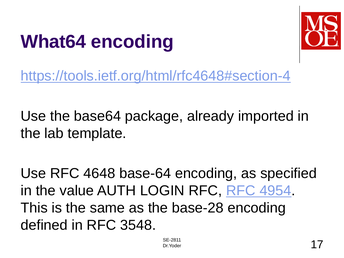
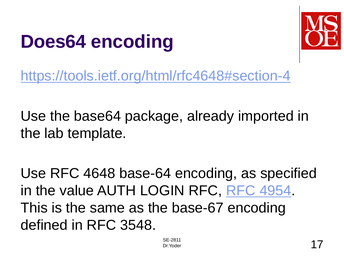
What64: What64 -> Does64
base-28: base-28 -> base-67
